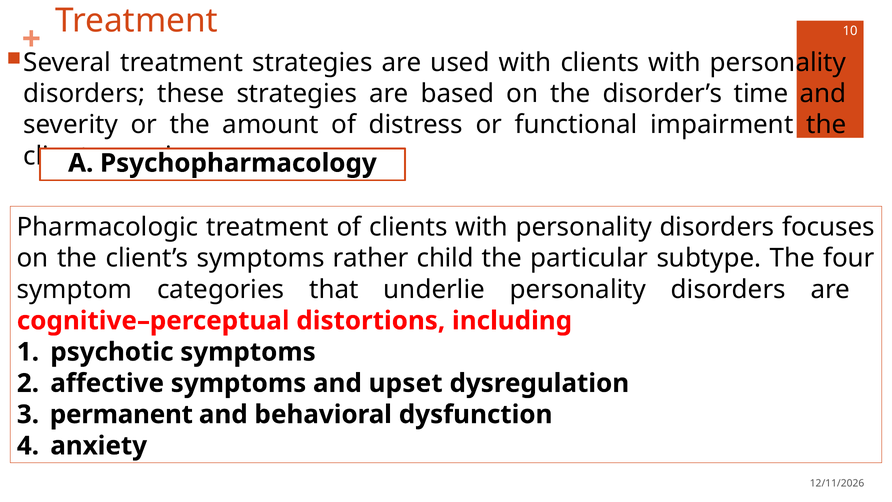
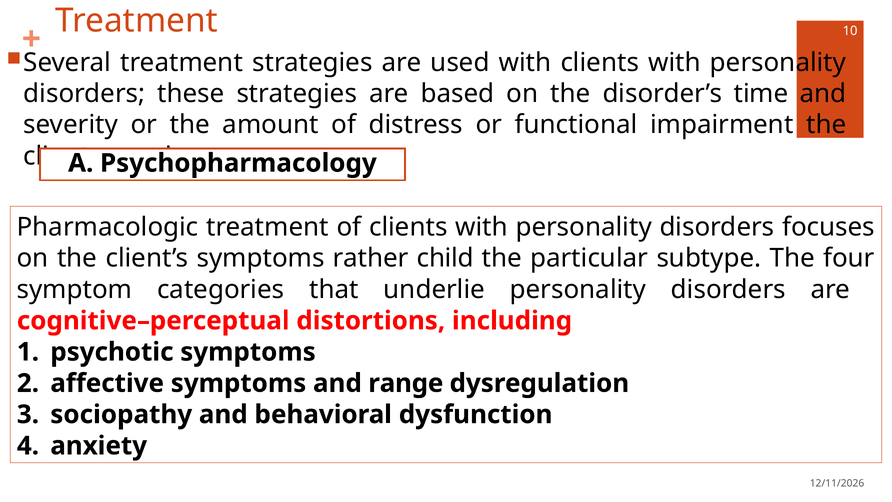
upset: upset -> range
permanent: permanent -> sociopathy
